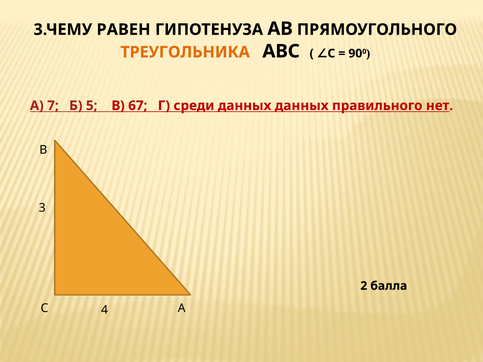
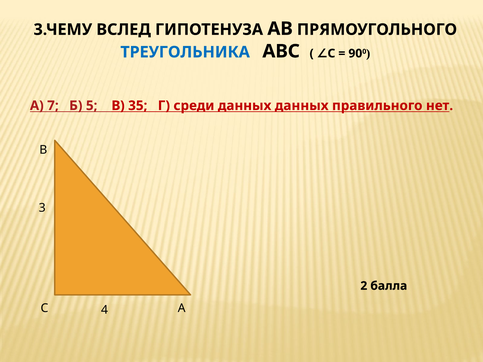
РАВЕН: РАВЕН -> ВСЛЕД
ТРЕУГОЛЬНИКА colour: orange -> blue
67: 67 -> 35
